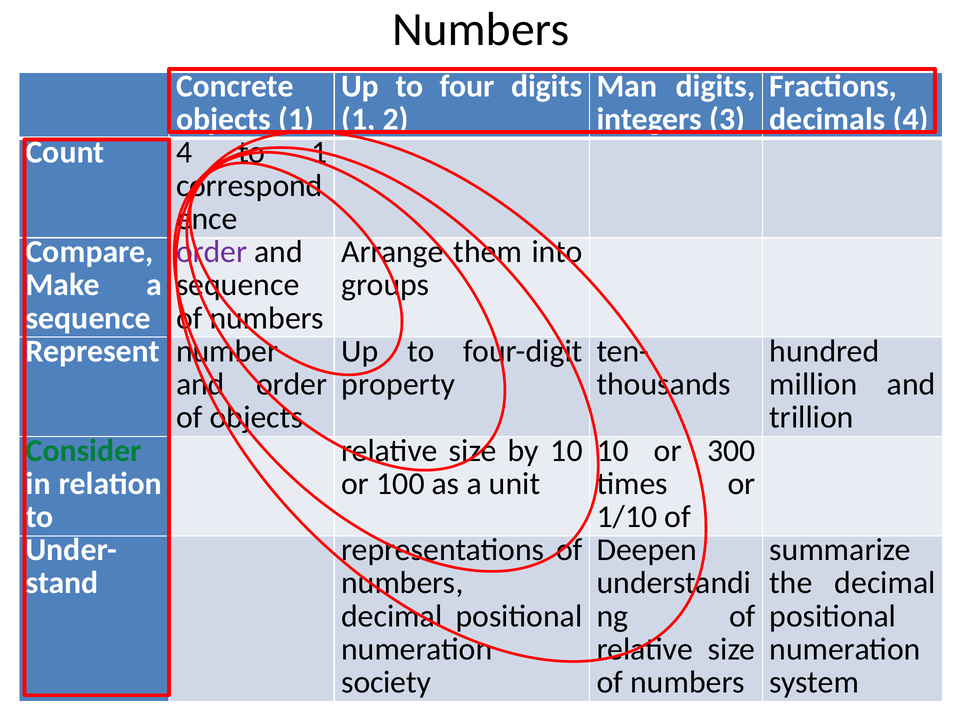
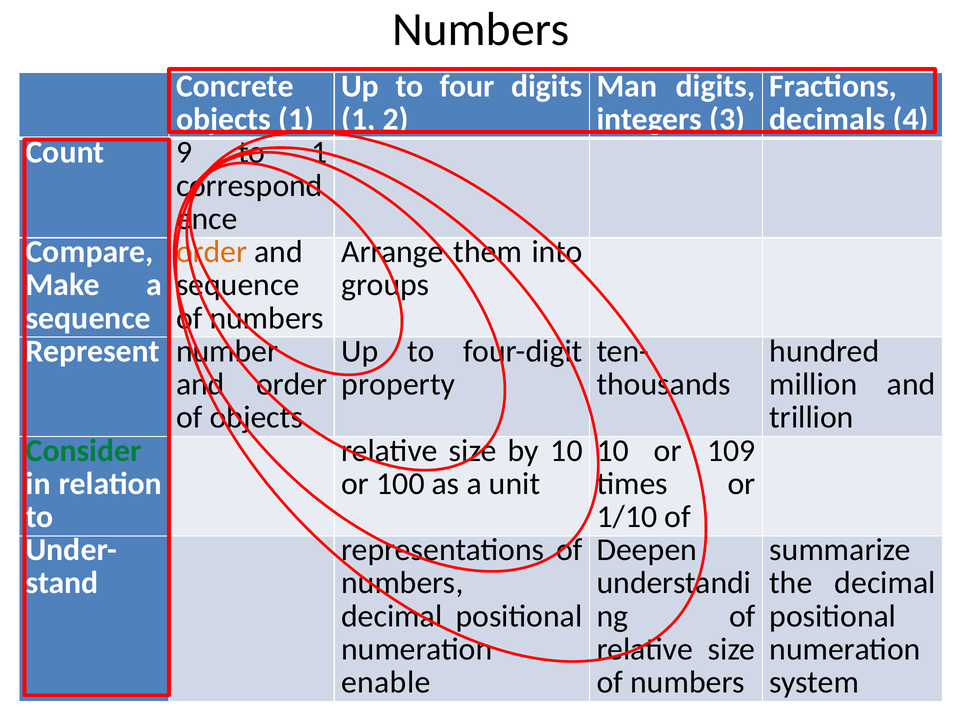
Count 4: 4 -> 9
order at (212, 252) colour: purple -> orange
300: 300 -> 109
society: society -> enable
